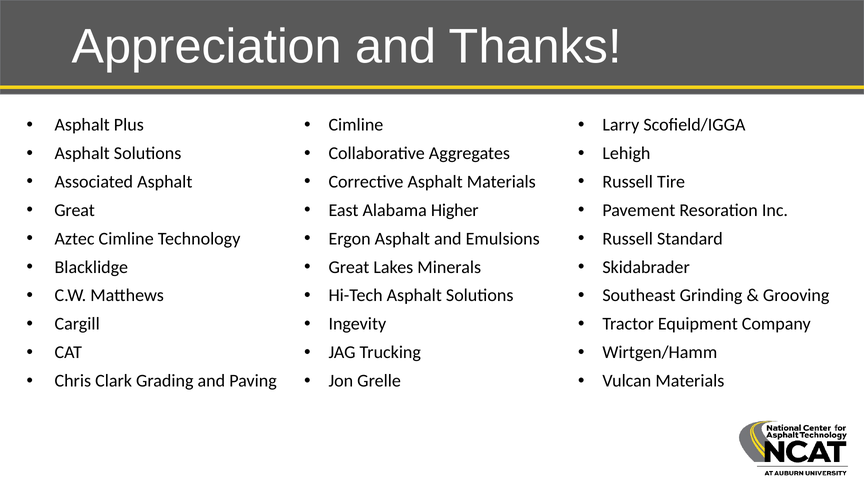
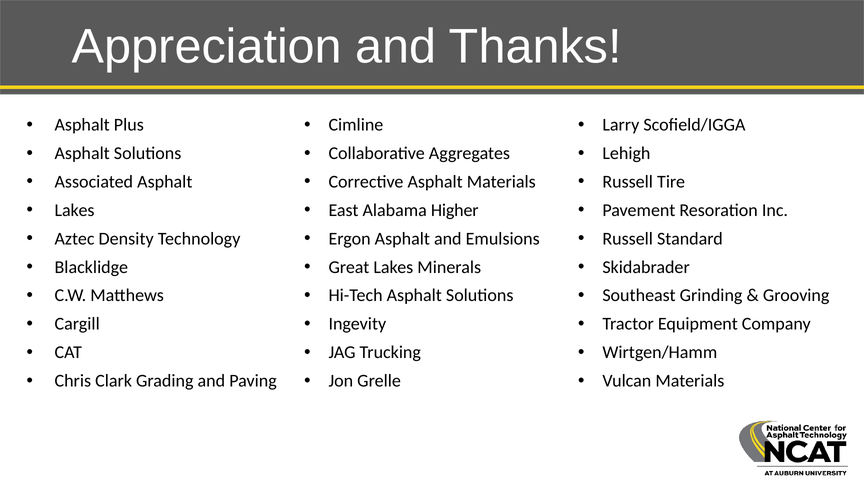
Great at (75, 210): Great -> Lakes
Aztec Cimline: Cimline -> Density
